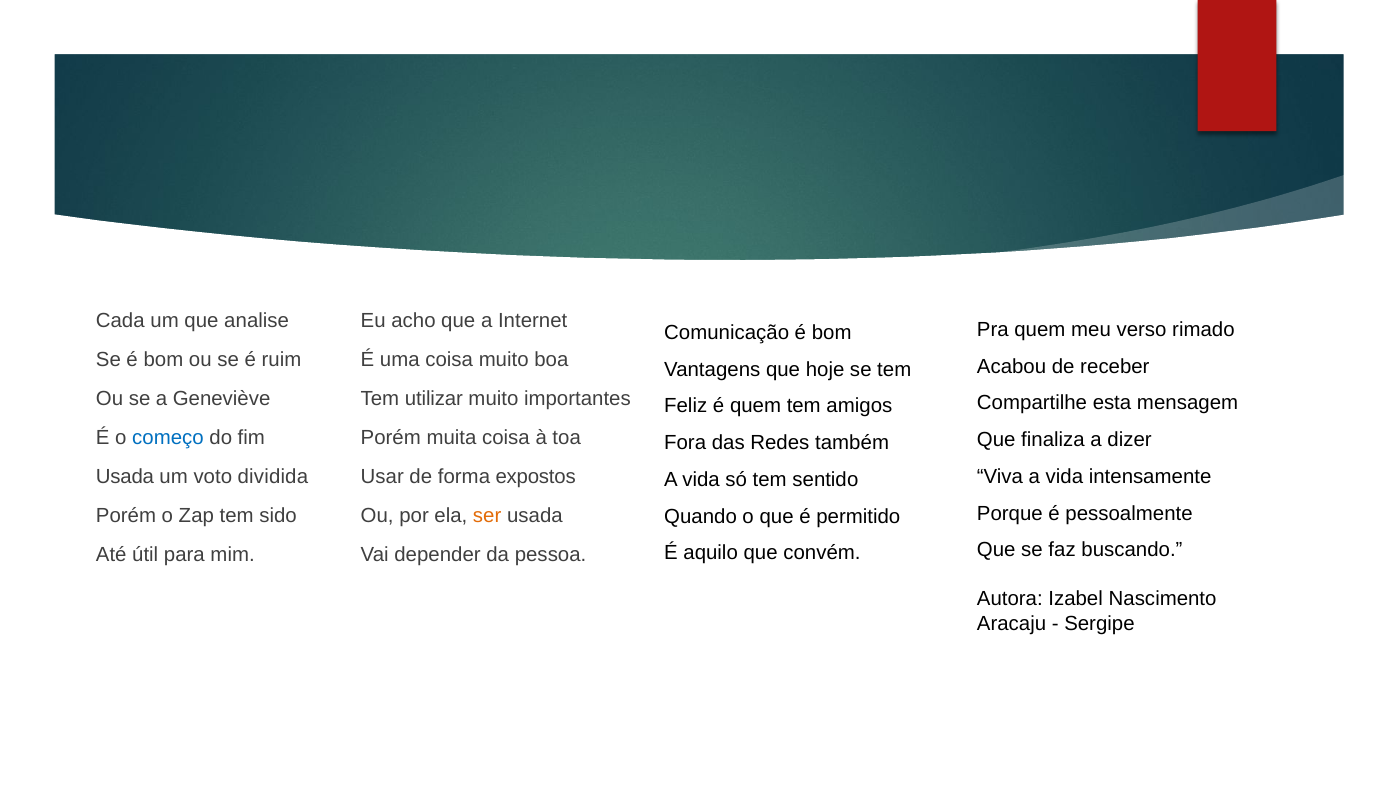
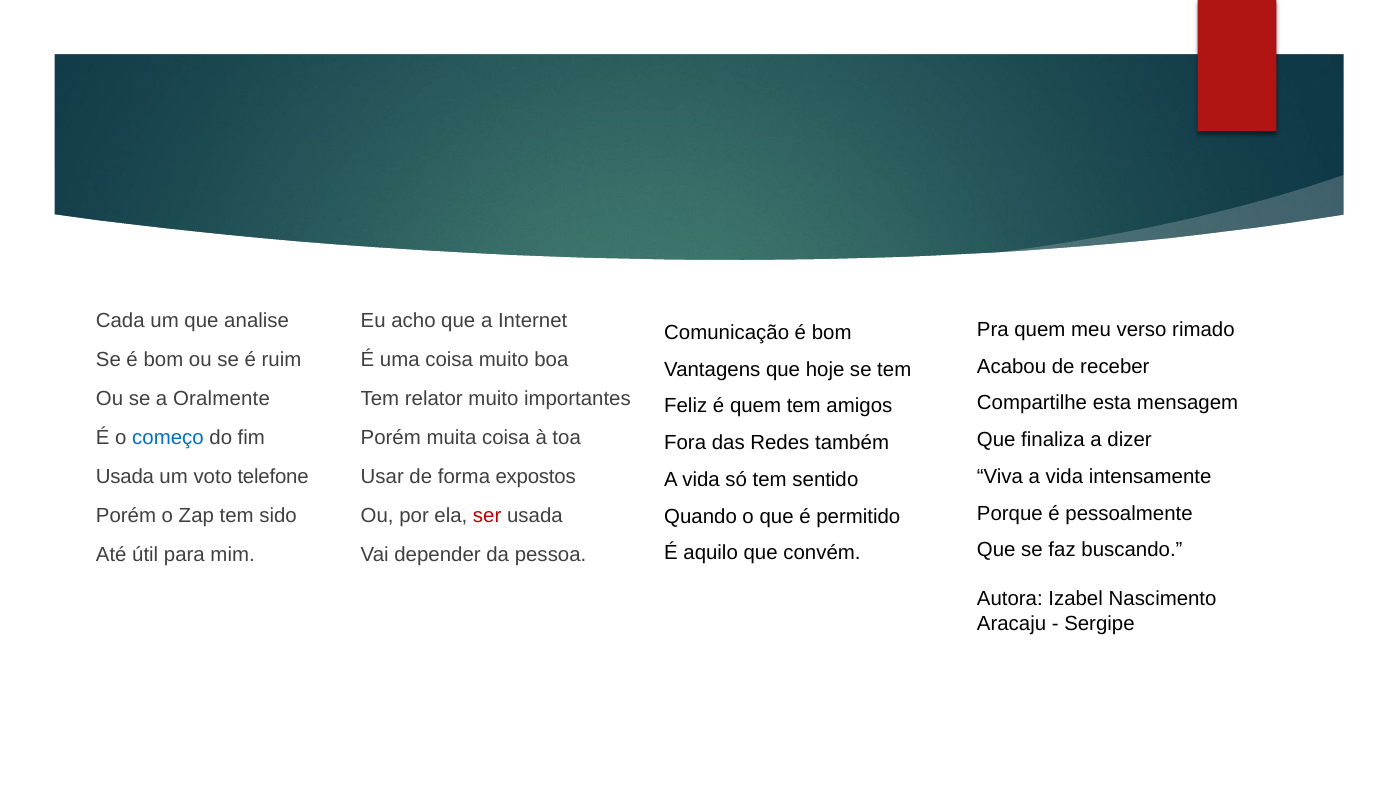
Geneviève: Geneviève -> Oralmente
utilizar: utilizar -> relator
dividida: dividida -> telefone
ser colour: orange -> red
